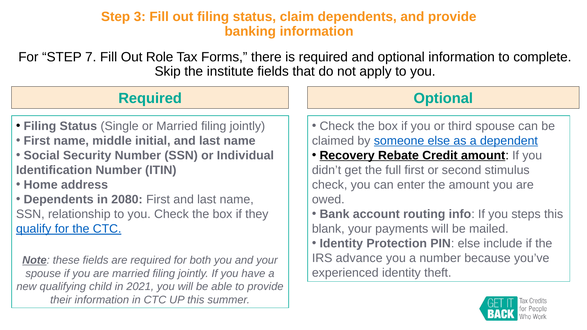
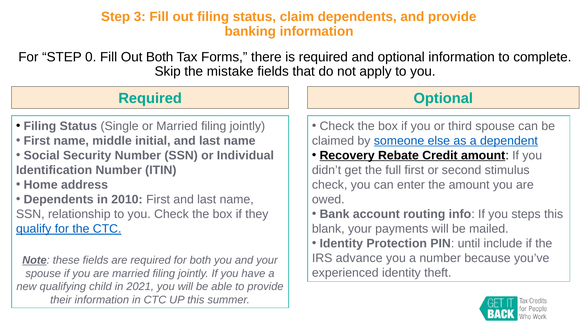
7: 7 -> 0
Out Role: Role -> Both
institute: institute -> mistake
2080: 2080 -> 2010
PIN else: else -> until
